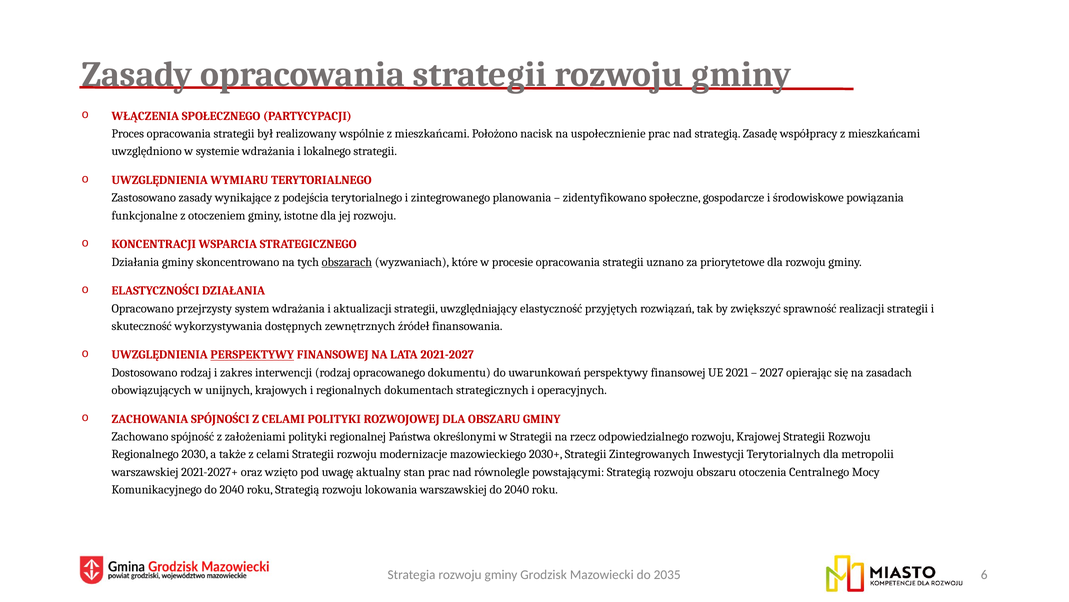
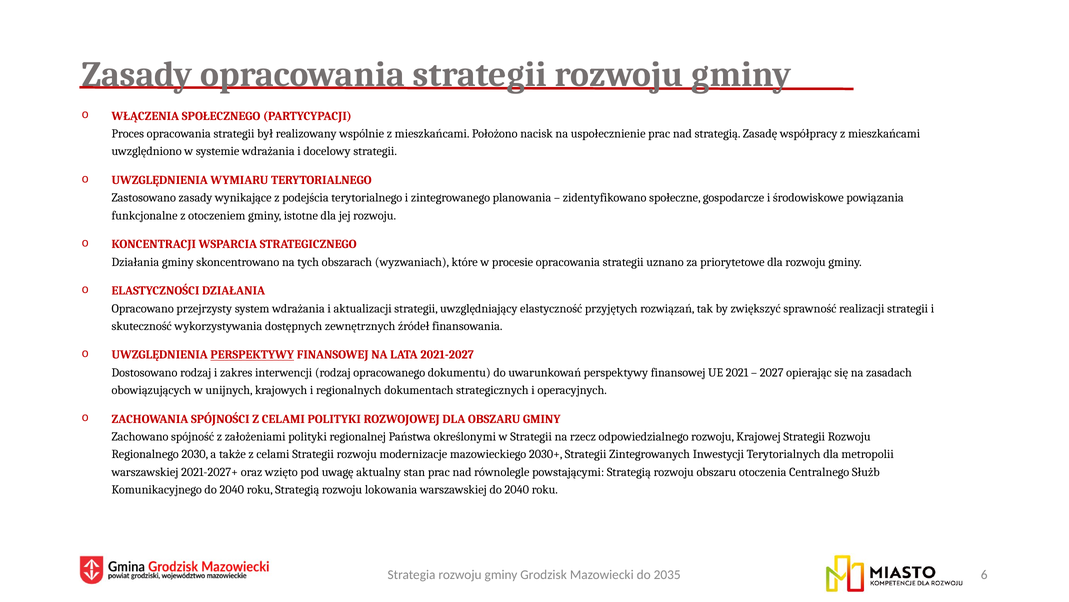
lokalnego: lokalnego -> docelowy
obszarach underline: present -> none
Mocy: Mocy -> Służb
